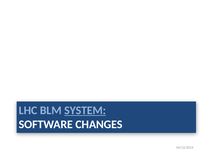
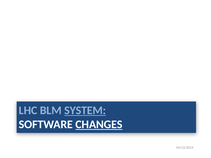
CHANGES underline: none -> present
